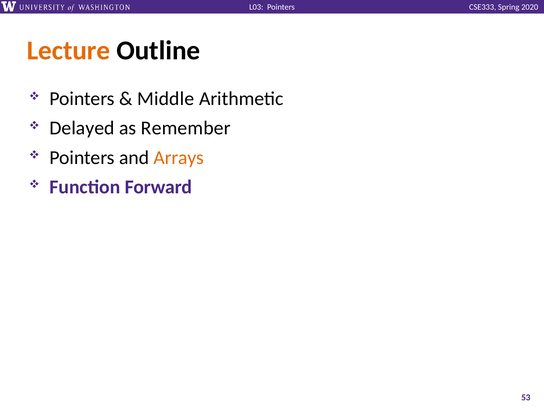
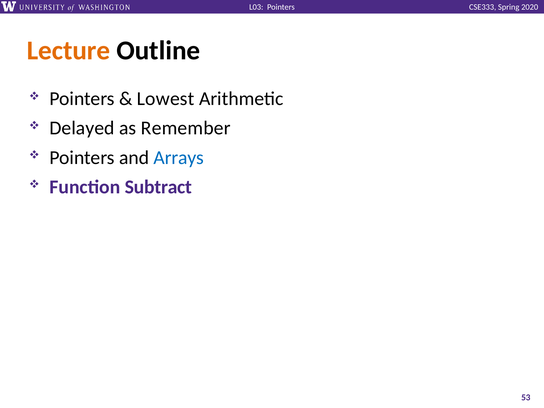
Middle: Middle -> Lowest
Arrays colour: orange -> blue
Forward: Forward -> Subtract
